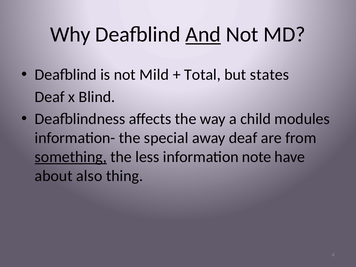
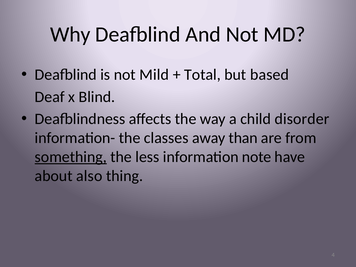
And underline: present -> none
states: states -> based
modules: modules -> disorder
special: special -> classes
away deaf: deaf -> than
